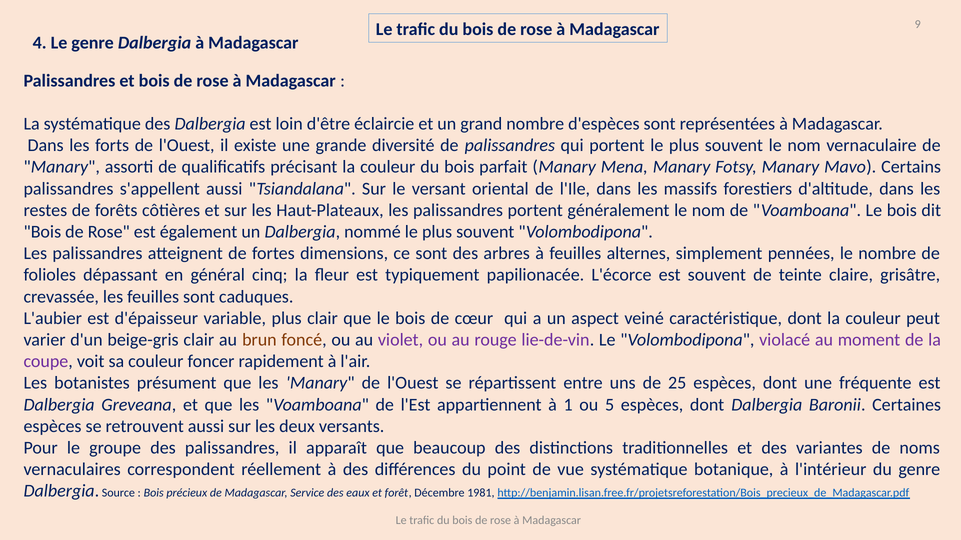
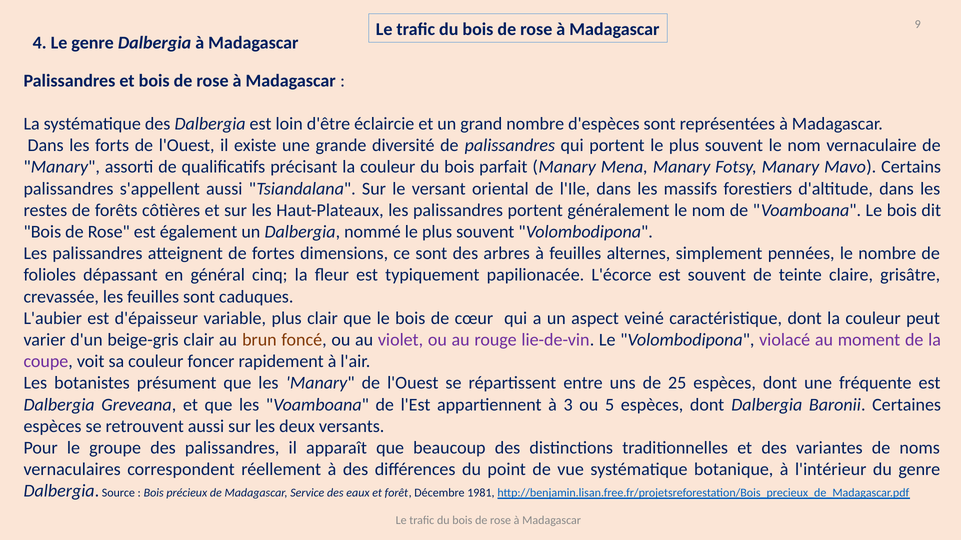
1: 1 -> 3
